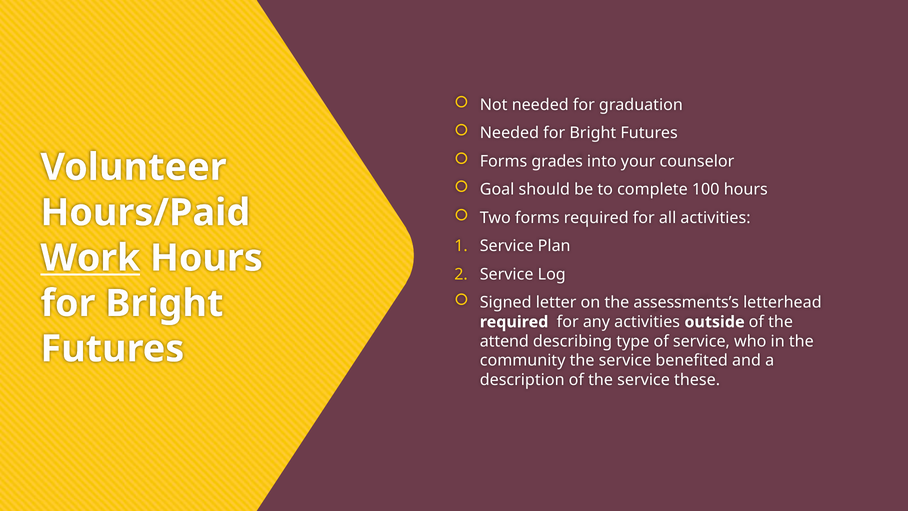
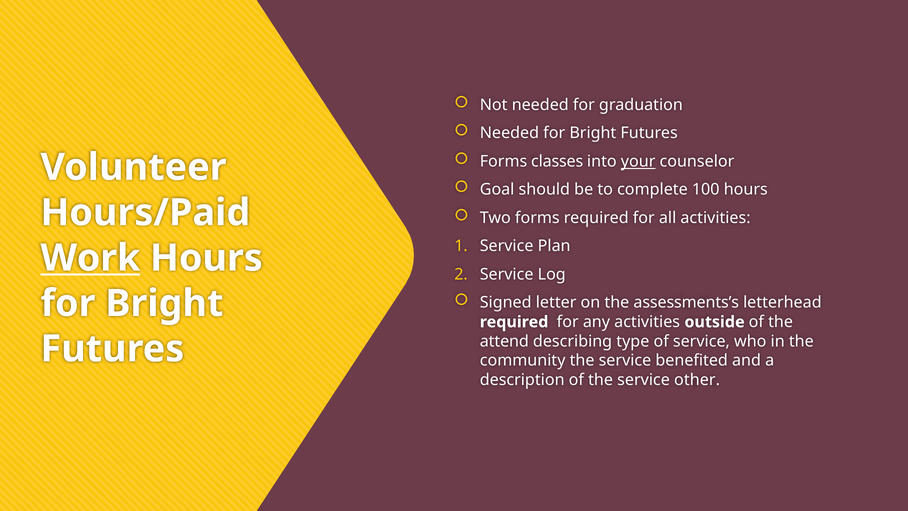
grades: grades -> classes
your underline: none -> present
these: these -> other
